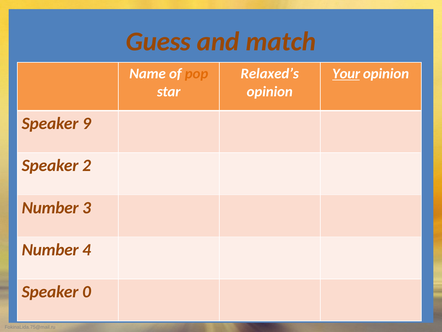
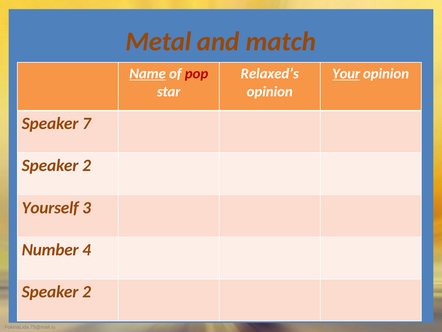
Guess: Guess -> Metal
Name underline: none -> present
pop colour: orange -> red
9: 9 -> 7
Number at (50, 207): Number -> Yourself
0 at (87, 291): 0 -> 2
